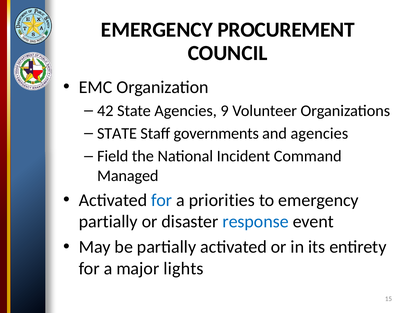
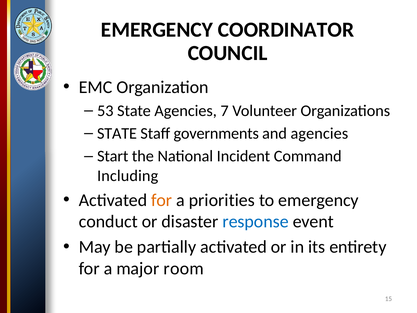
PROCUREMENT: PROCUREMENT -> COORDINATOR
42: 42 -> 53
9: 9 -> 7
Field: Field -> Start
Managed: Managed -> Including
for at (162, 200) colour: blue -> orange
partially at (108, 222): partially -> conduct
lights: lights -> room
